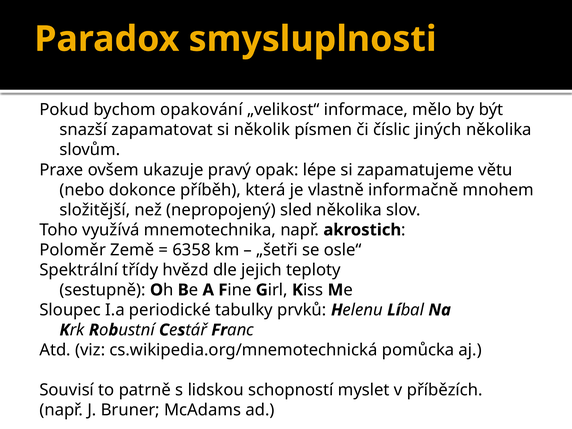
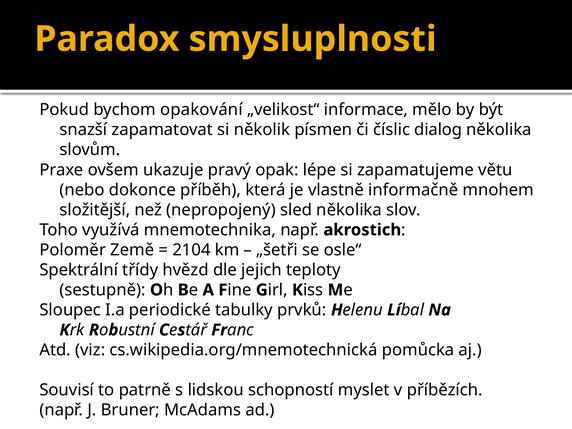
jiných: jiných -> dialog
6358: 6358 -> 2104
